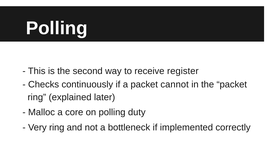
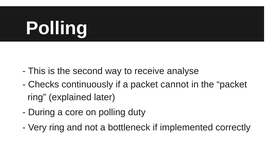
register: register -> analyse
Malloc: Malloc -> During
